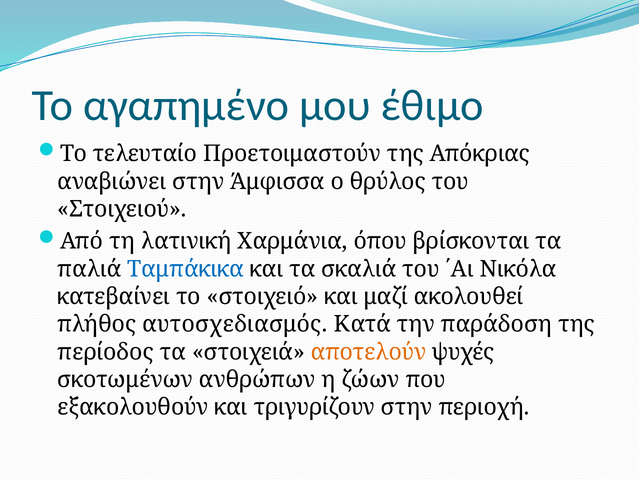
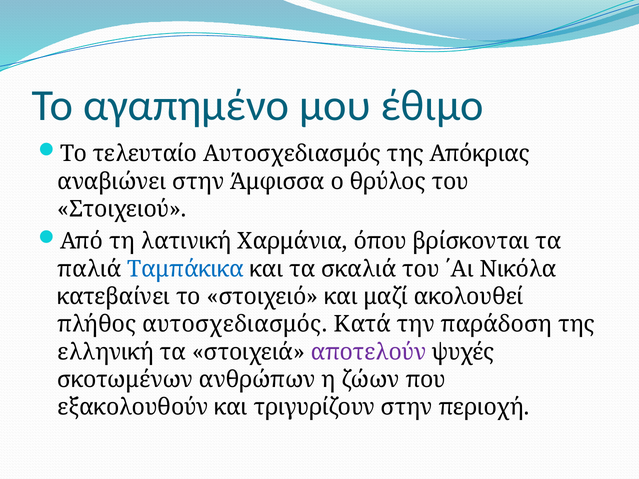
τελευταίο Προετοιμαστούν: Προετοιμαστούν -> Αυτοσχεδιασμός
περίοδος: περίοδος -> ελληνική
αποτελούν colour: orange -> purple
